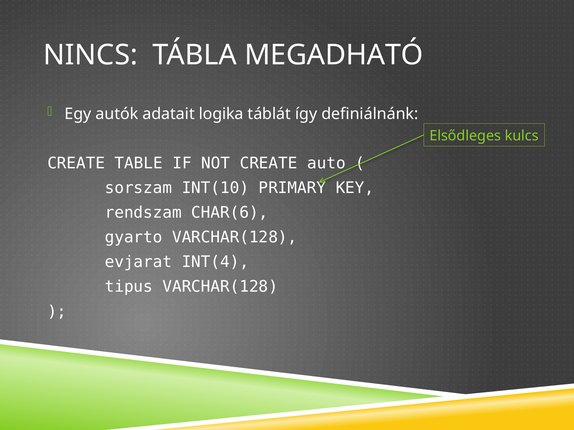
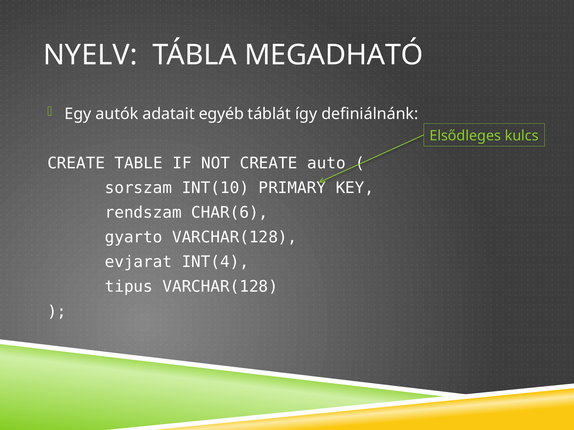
NINCS: NINCS -> NYELV
logika: logika -> egyéb
